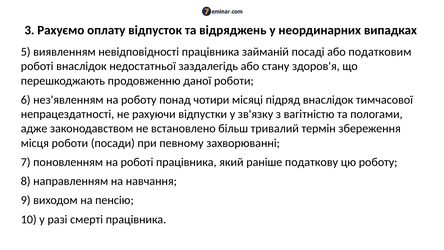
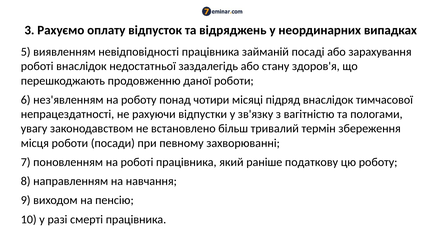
податковим: податковим -> зарахування
адже: адже -> увагу
